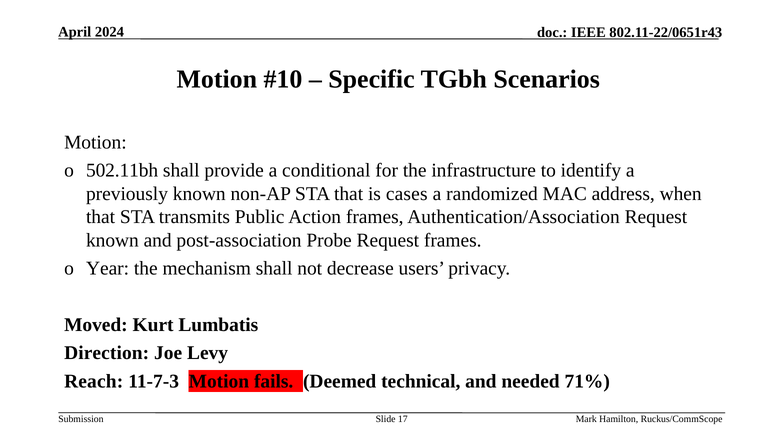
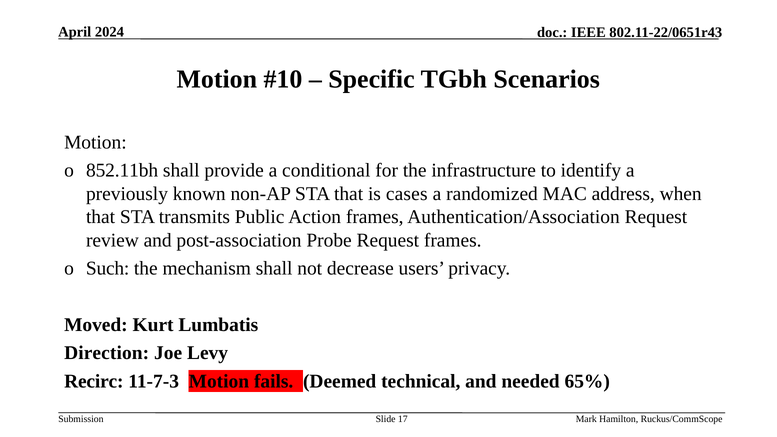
502.11bh: 502.11bh -> 852.11bh
known at (112, 240): known -> review
Year: Year -> Such
Reach: Reach -> Recirc
71%: 71% -> 65%
